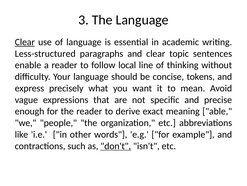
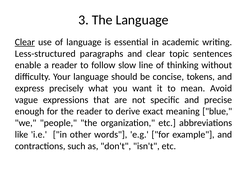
local: local -> slow
able: able -> blue
don't underline: present -> none
